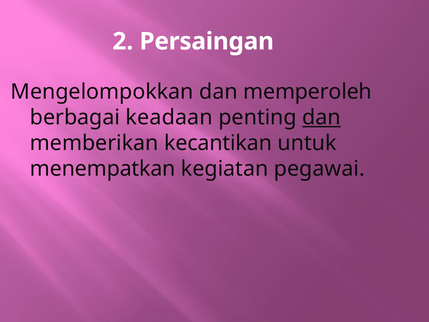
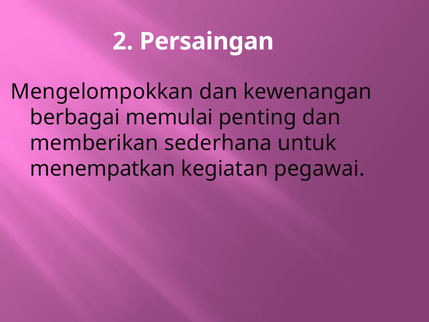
memperoleh: memperoleh -> kewenangan
keadaan: keadaan -> memulai
dan at (322, 117) underline: present -> none
kecantikan: kecantikan -> sederhana
